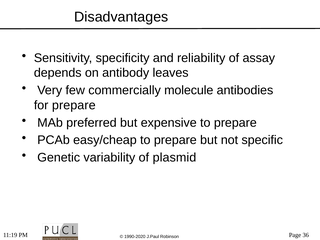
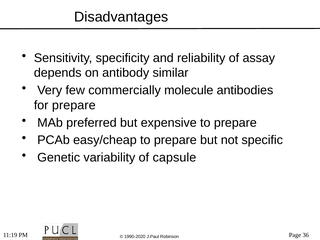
leaves: leaves -> similar
plasmid: plasmid -> capsule
